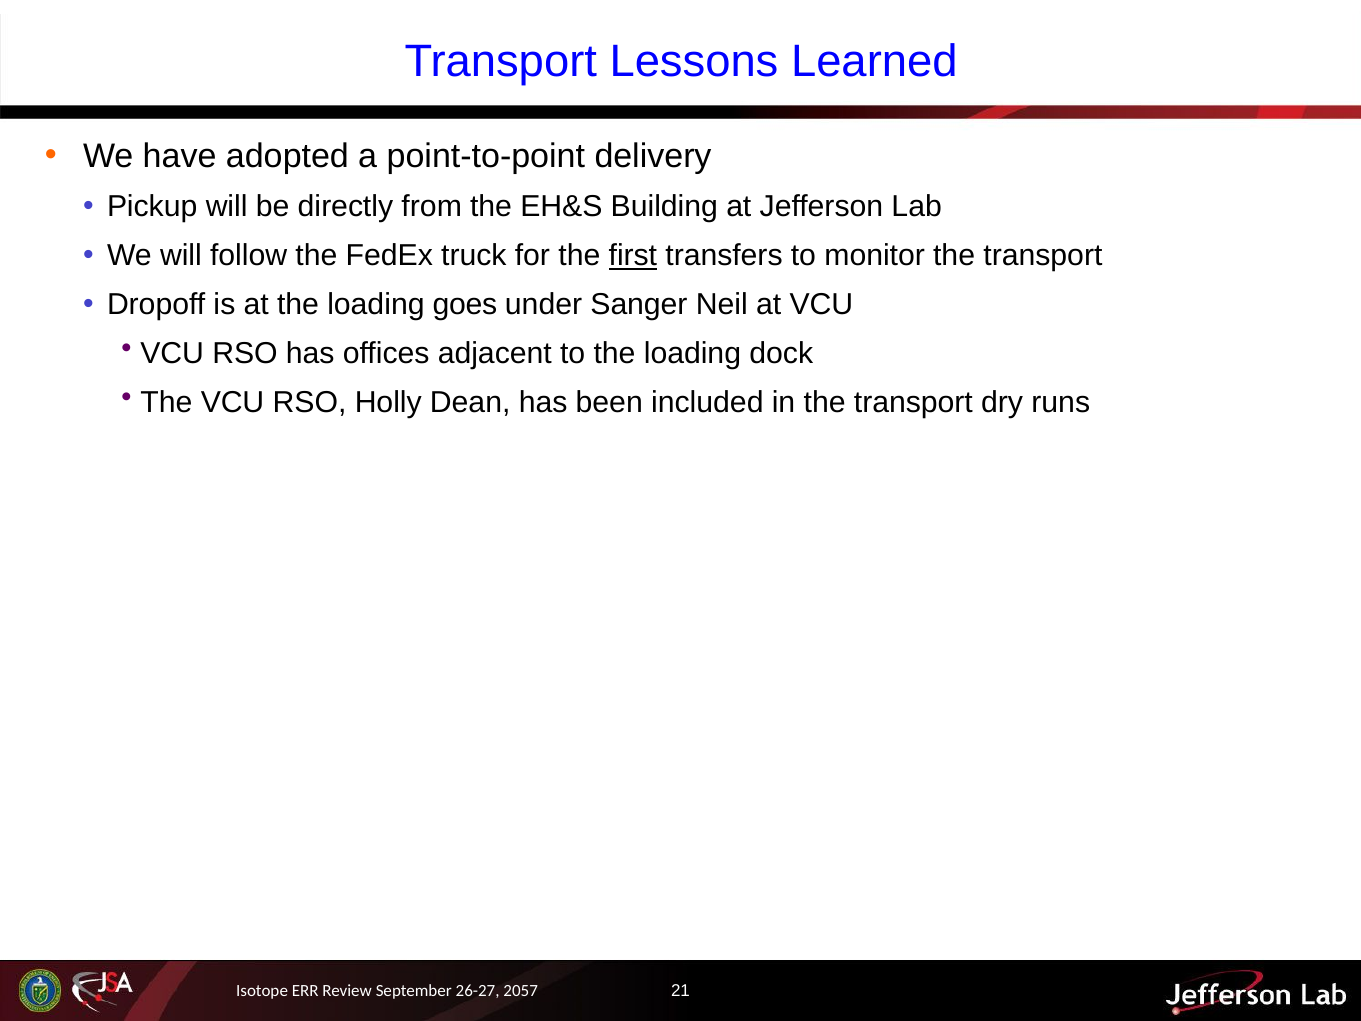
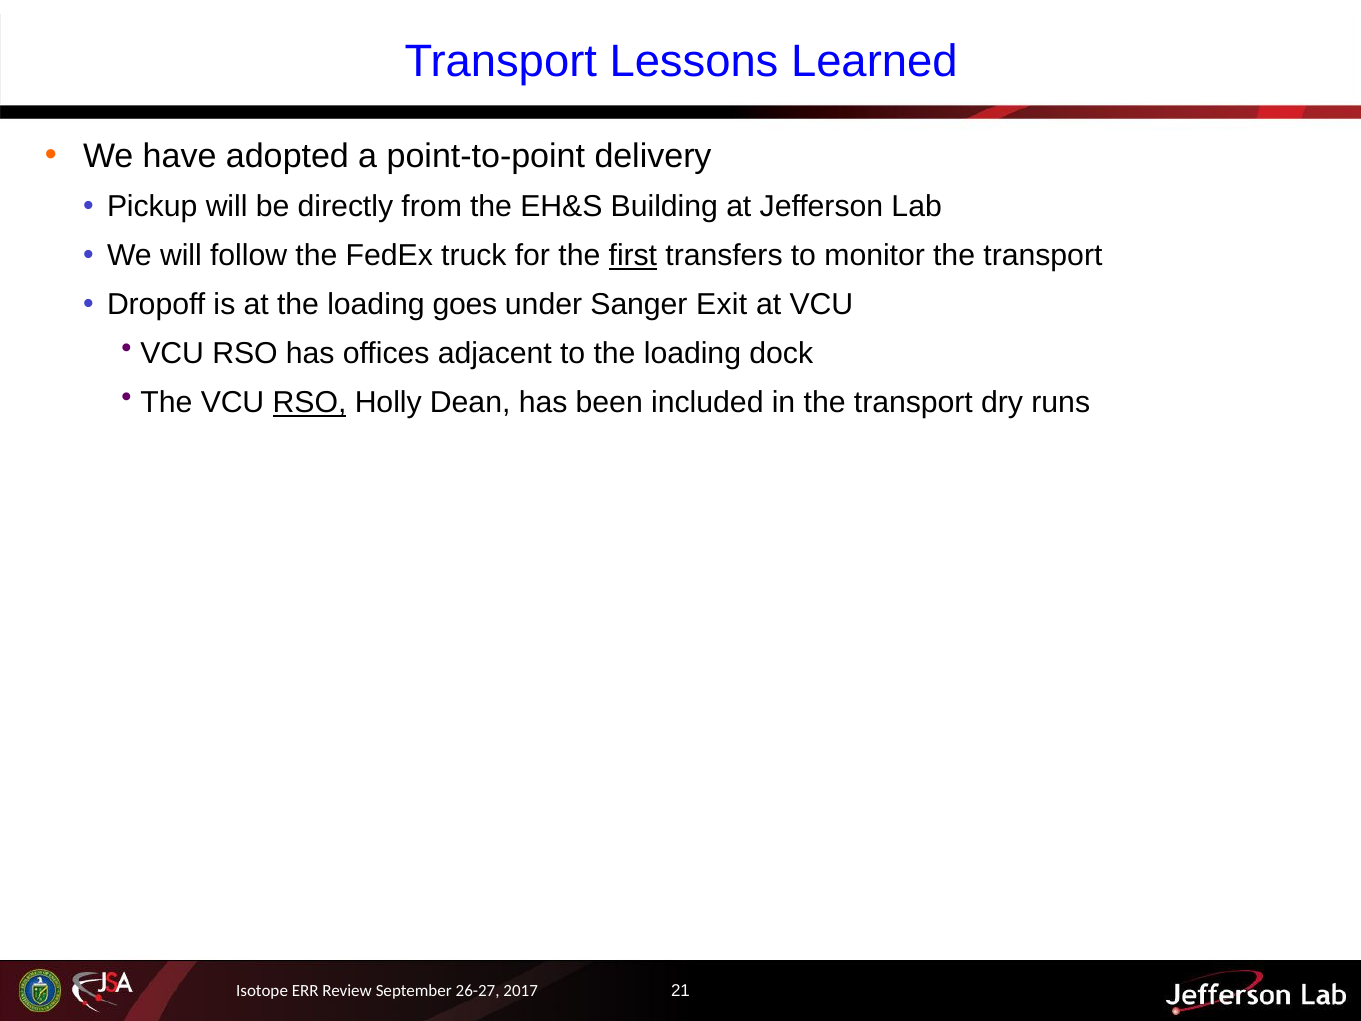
Neil: Neil -> Exit
RSO at (309, 403) underline: none -> present
2057: 2057 -> 2017
